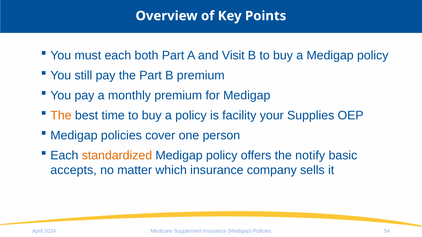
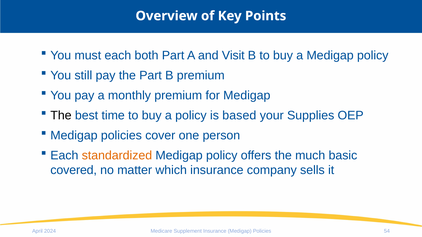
The at (61, 116) colour: orange -> black
facility: facility -> based
notify: notify -> much
accepts: accepts -> covered
